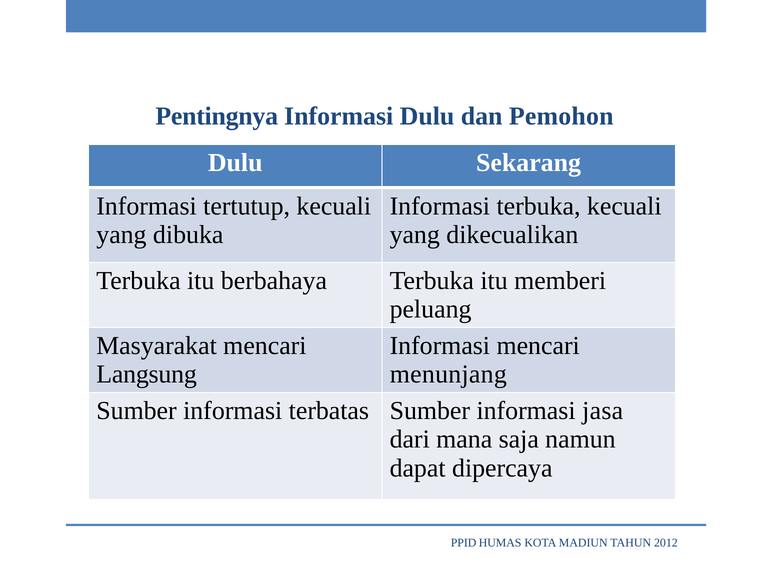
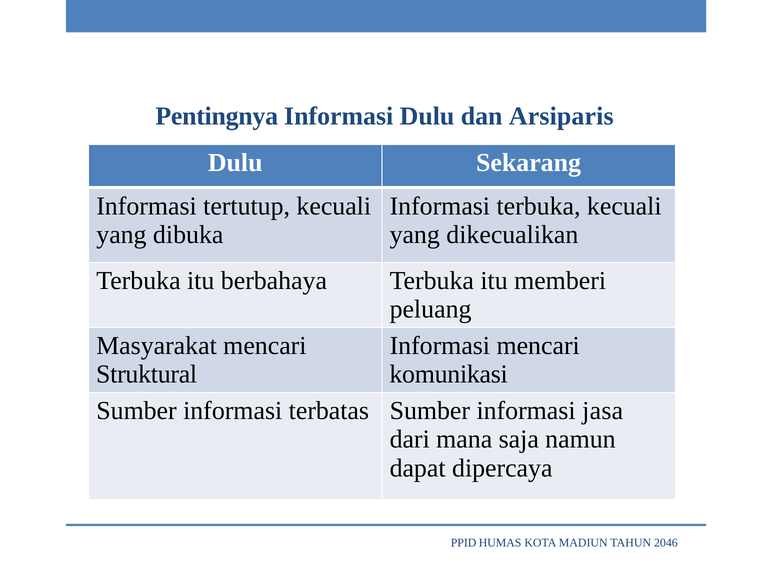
Pemohon: Pemohon -> Arsiparis
Langsung: Langsung -> Struktural
menunjang: menunjang -> komunikasi
2012: 2012 -> 2046
